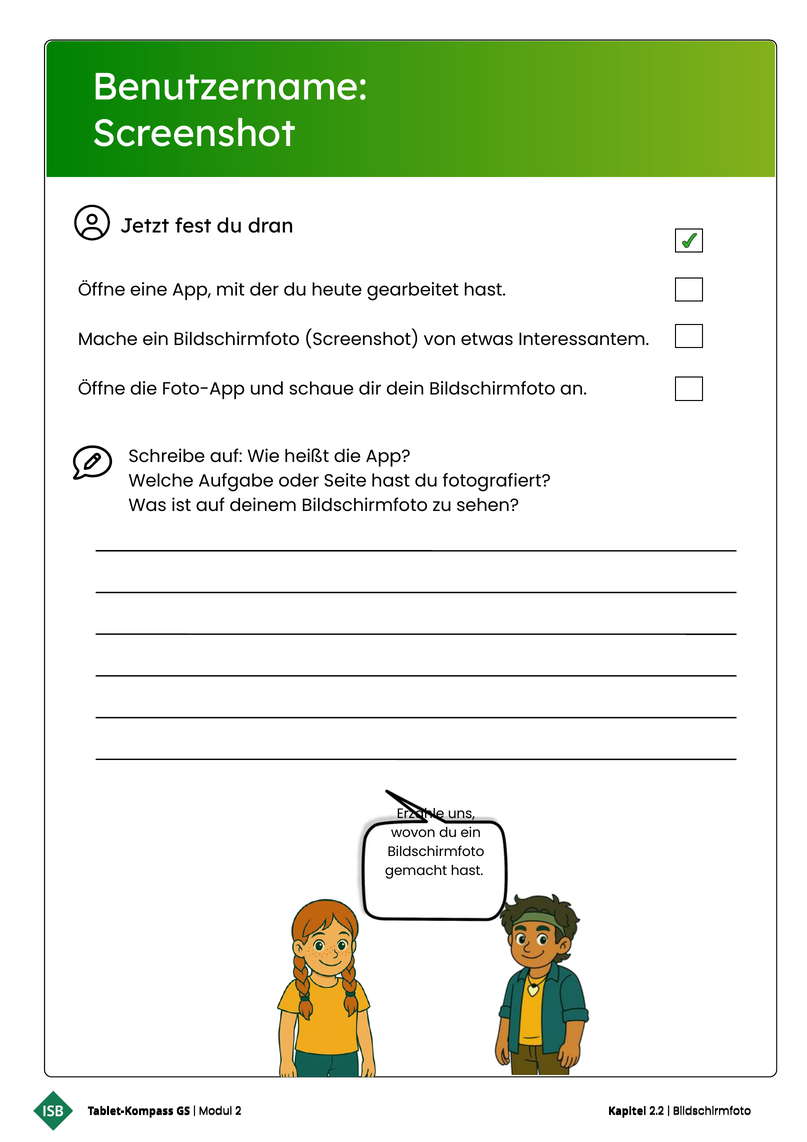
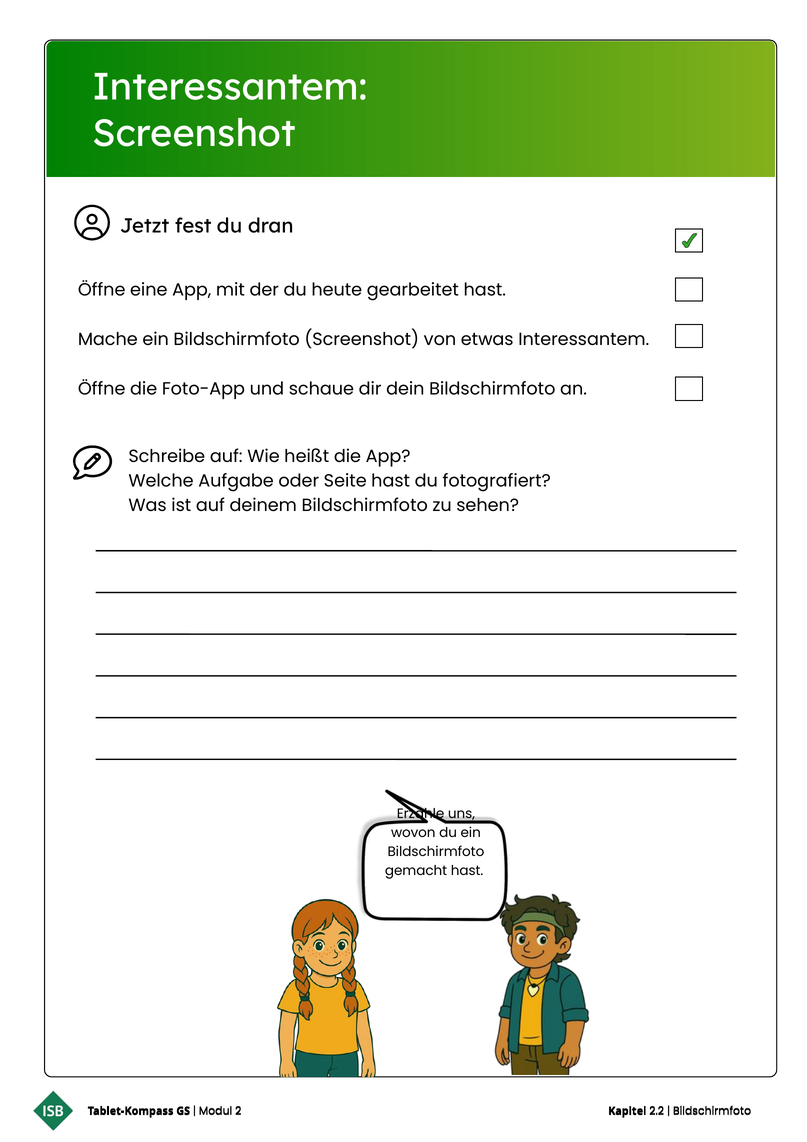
Benutzername at (230, 87): Benutzername -> Interessantem
